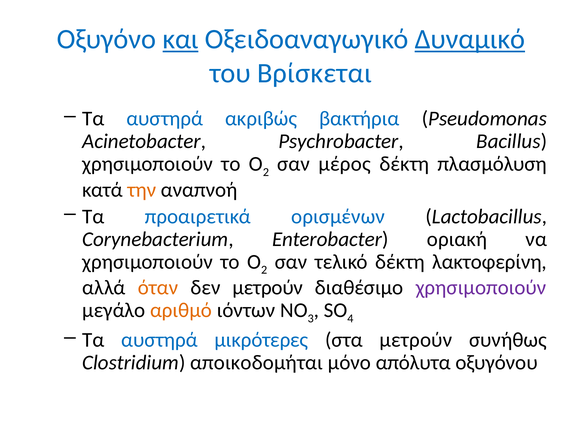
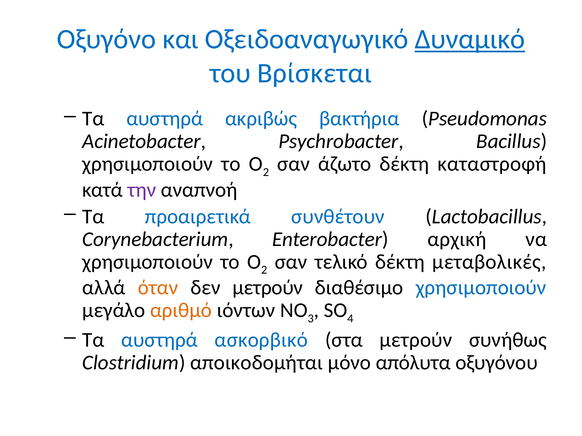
και underline: present -> none
μέρος: μέρος -> άζωτο
πλασμόλυση: πλασμόλυση -> καταστροφή
την colour: orange -> purple
ορισμένων: ορισμένων -> συνθέτουν
οριακή: οριακή -> αρχική
λακτοφερίνη: λακτοφερίνη -> μεταβολικές
χρησιμοποιούν at (481, 288) colour: purple -> blue
μικρότερες: μικρότερες -> ασκορβικό
